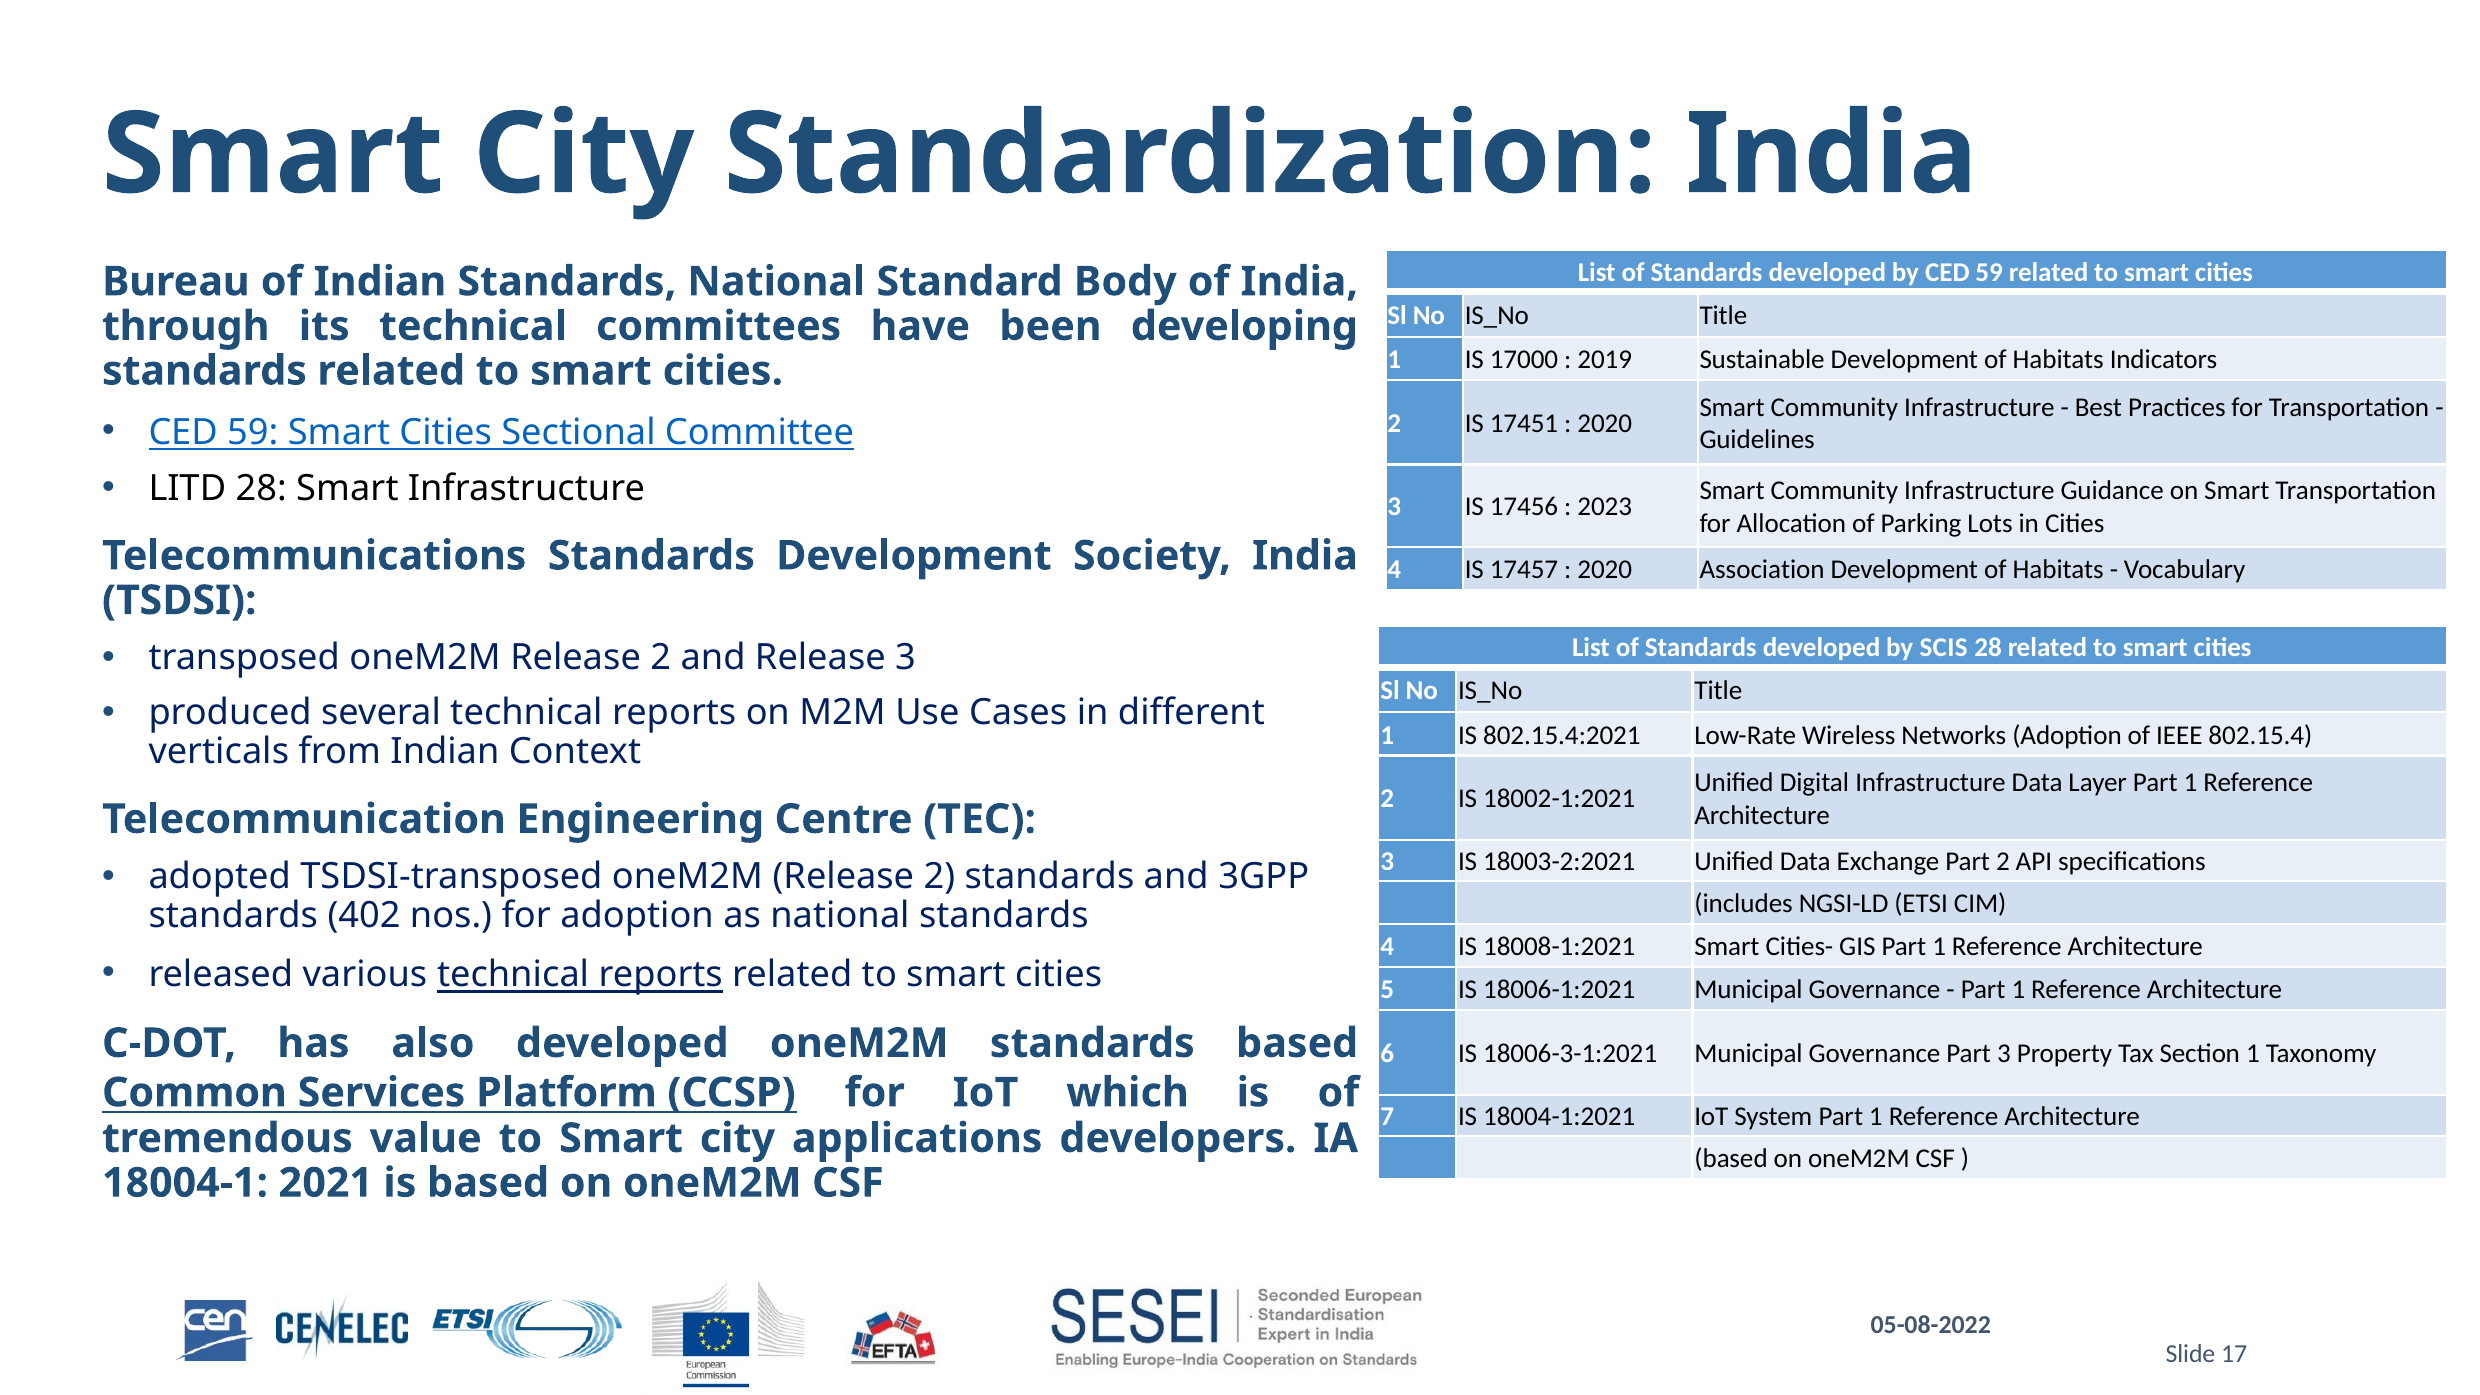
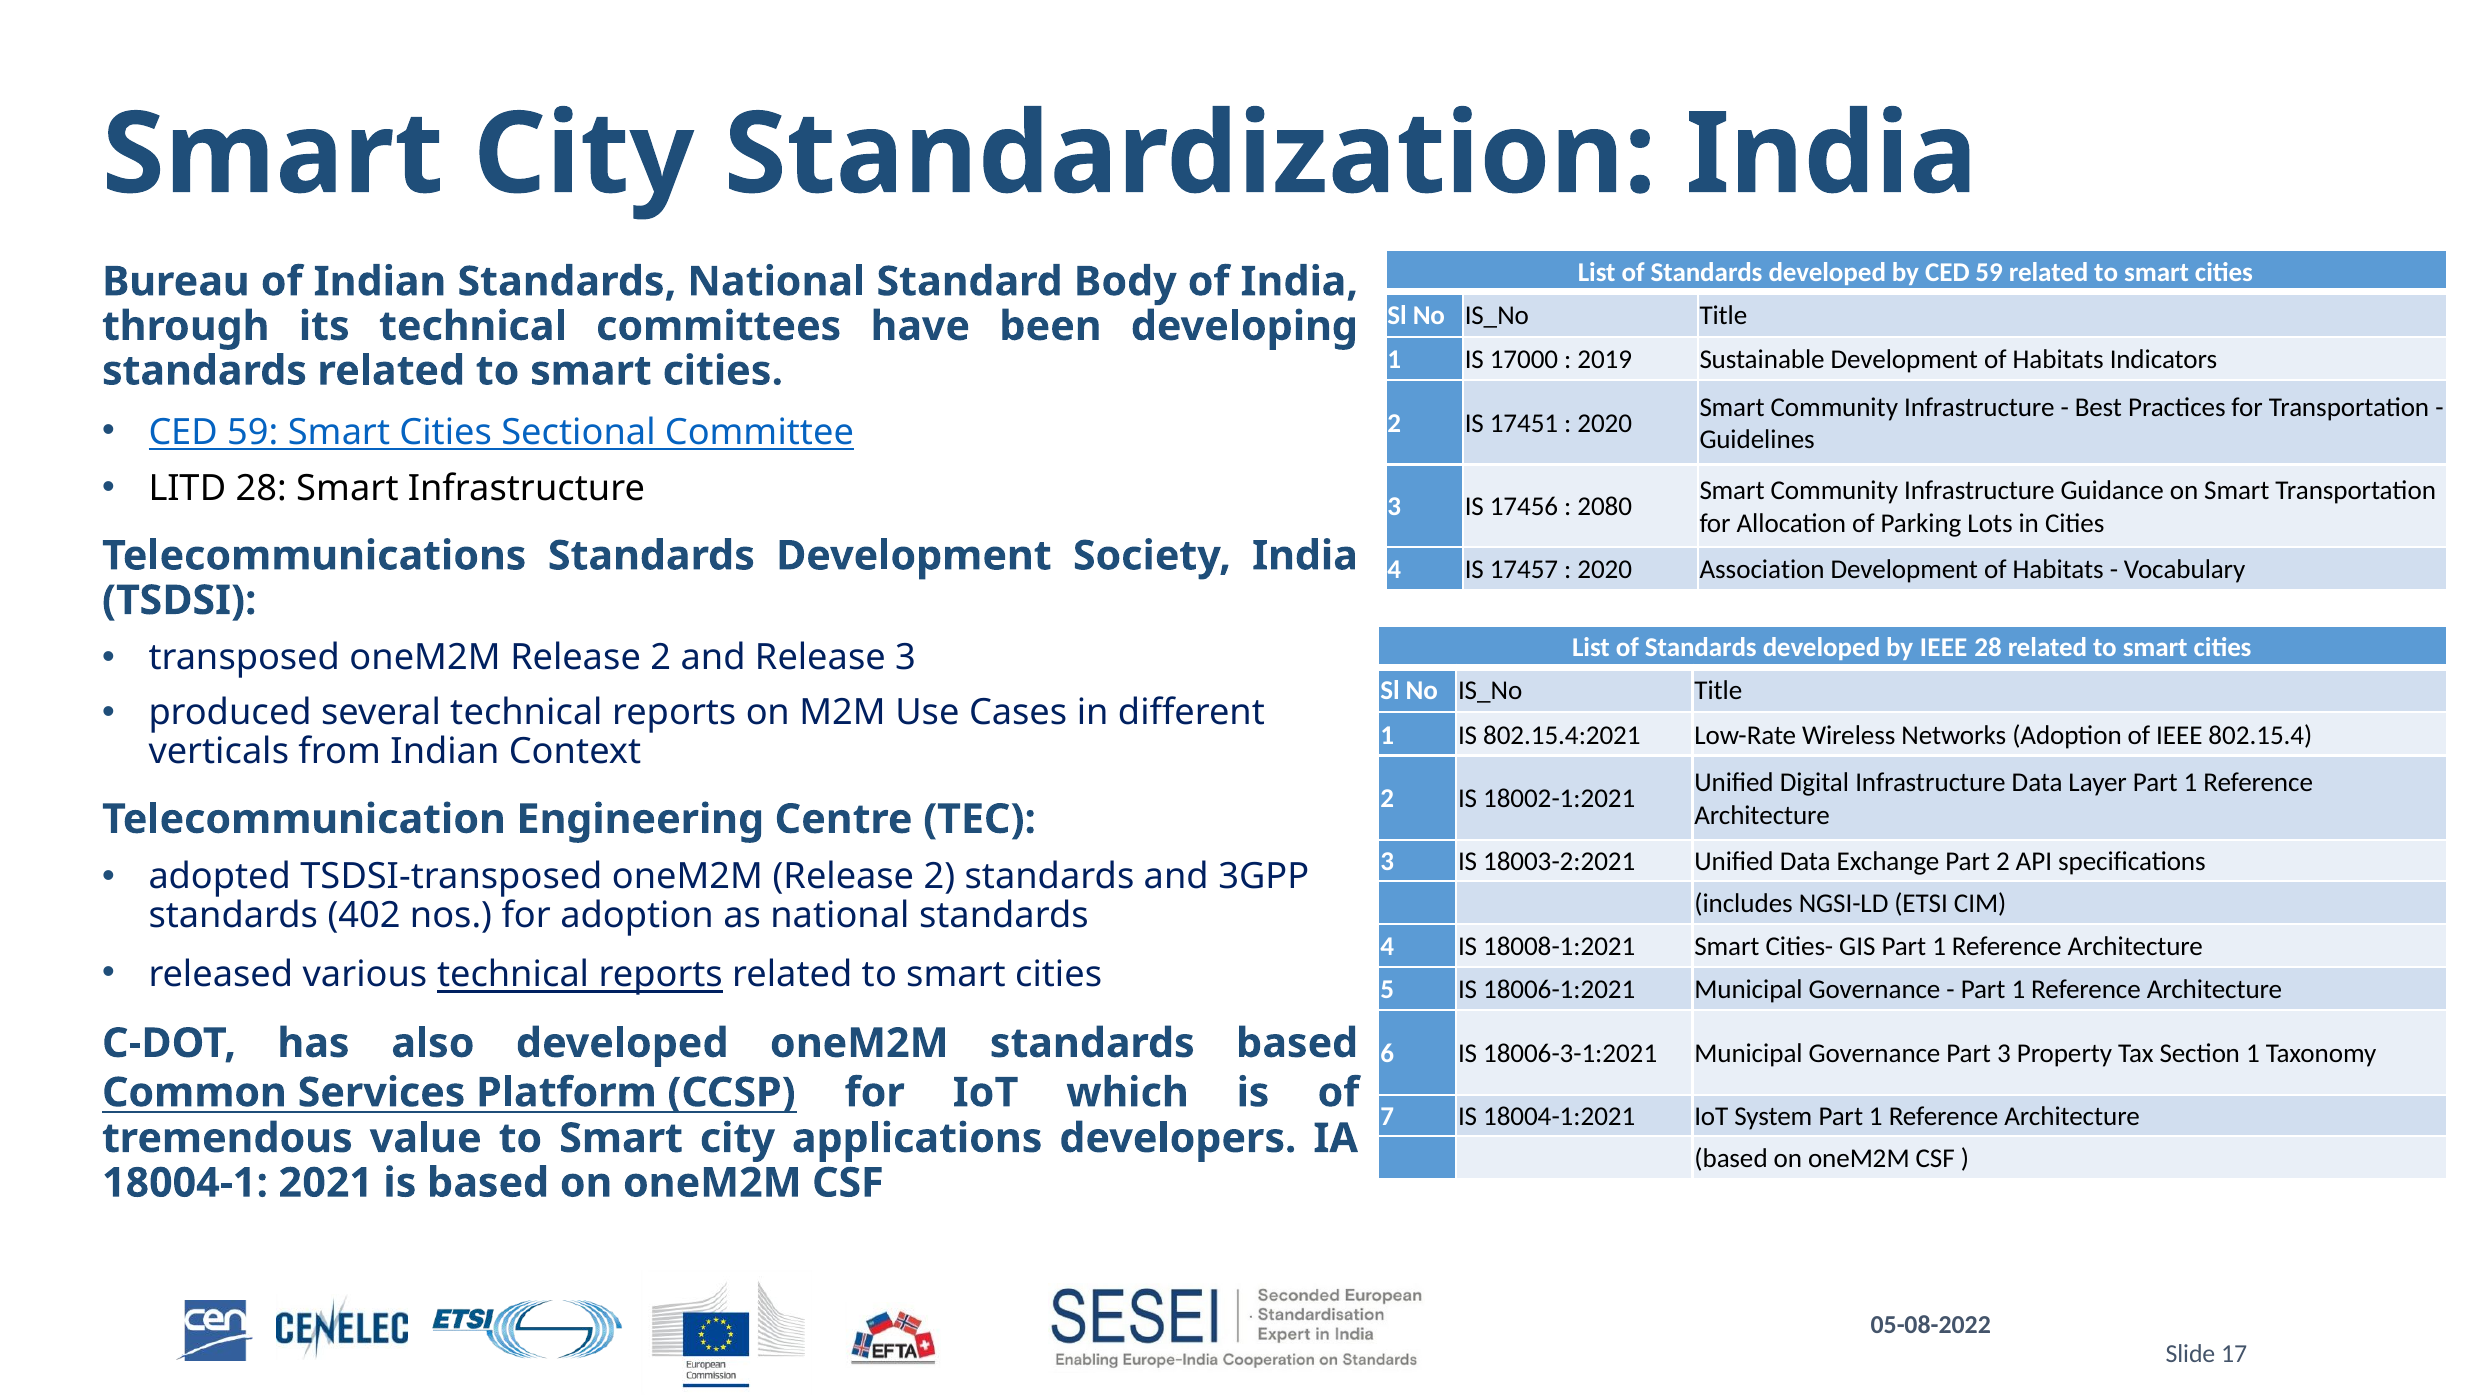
2023: 2023 -> 2080
by SCIS: SCIS -> IEEE
